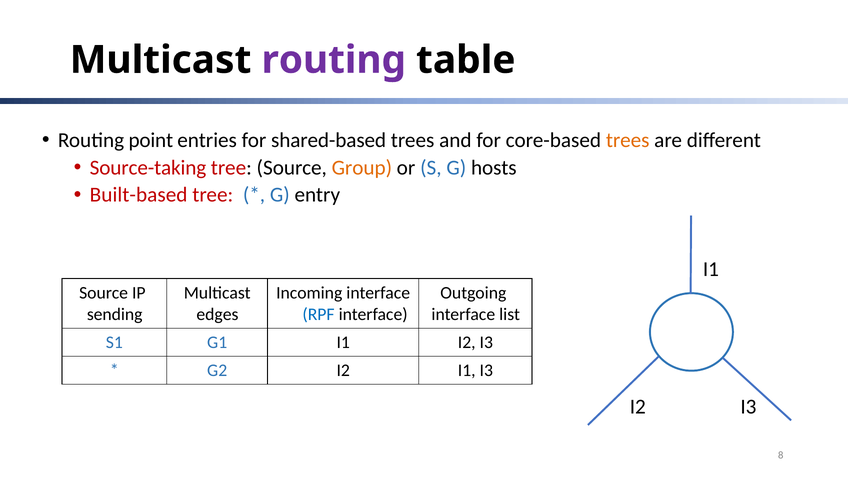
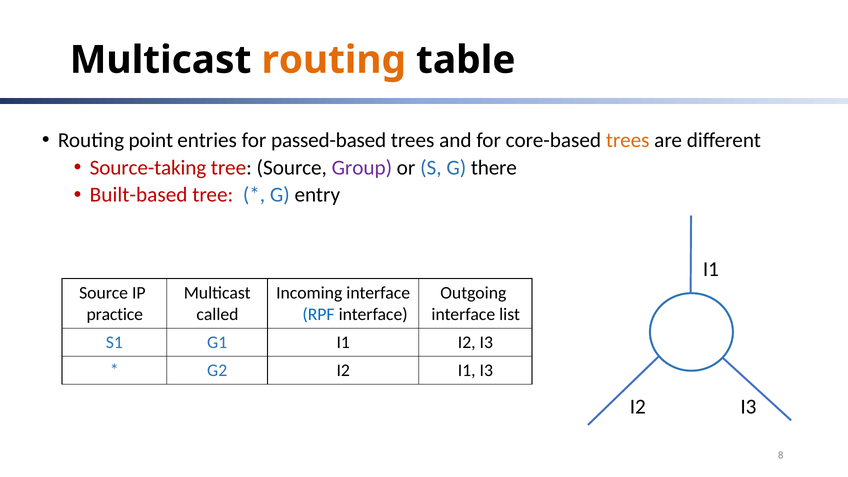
routing at (334, 60) colour: purple -> orange
shared-based: shared-based -> passed-based
Group colour: orange -> purple
hosts: hosts -> there
sending: sending -> practice
edges: edges -> called
